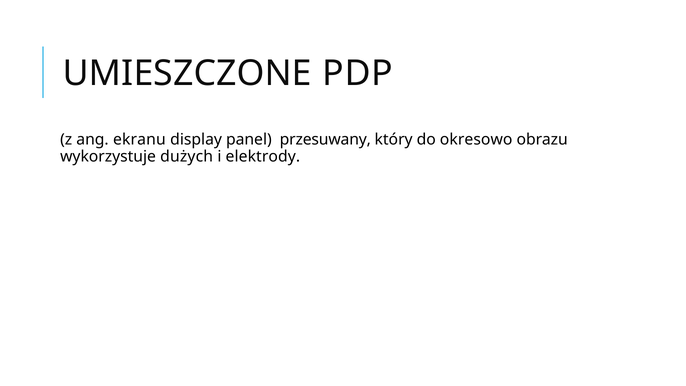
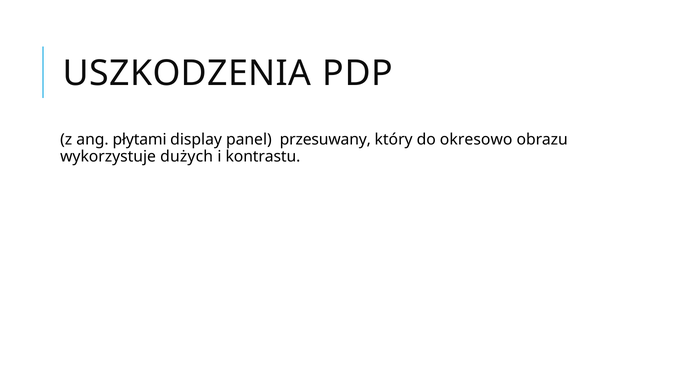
UMIESZCZONE: UMIESZCZONE -> USZKODZENIA
ekranu: ekranu -> płytami
elektrody: elektrody -> kontrastu
